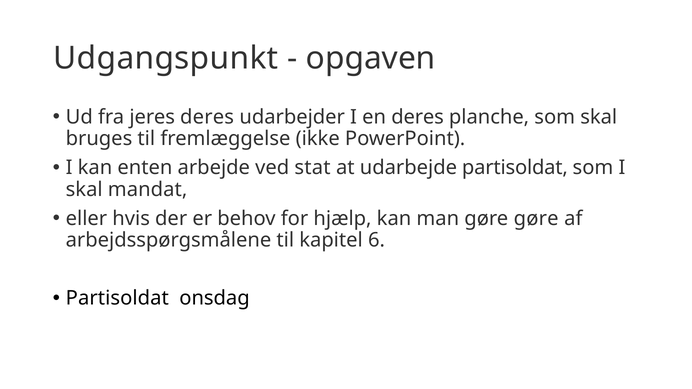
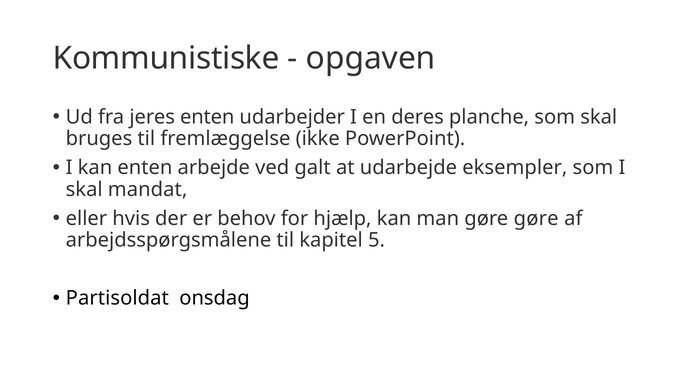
Udgangspunkt: Udgangspunkt -> Kommunistiske
jeres deres: deres -> enten
stat: stat -> galt
udarbejde partisoldat: partisoldat -> eksempler
6: 6 -> 5
